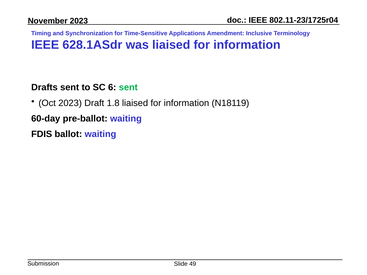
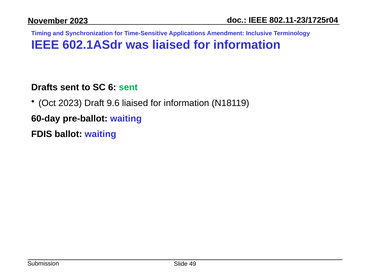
628.1ASdr: 628.1ASdr -> 602.1ASdr
1.8: 1.8 -> 9.6
